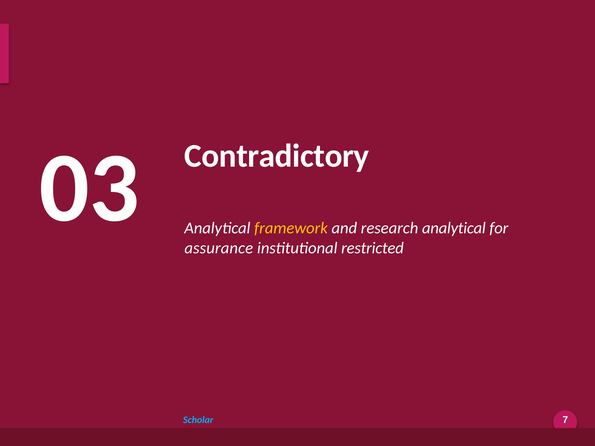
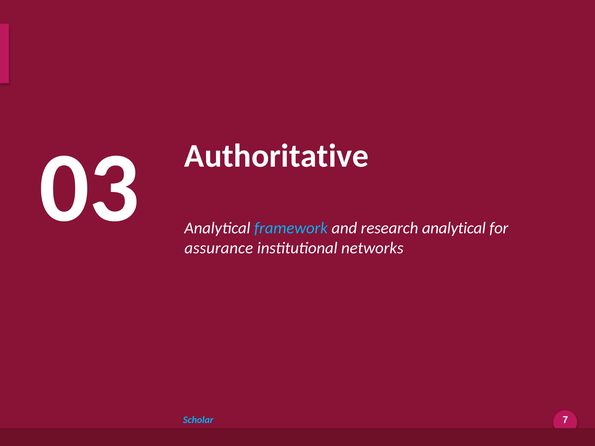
Contradictory: Contradictory -> Authoritative
framework colour: yellow -> light blue
restricted: restricted -> networks
